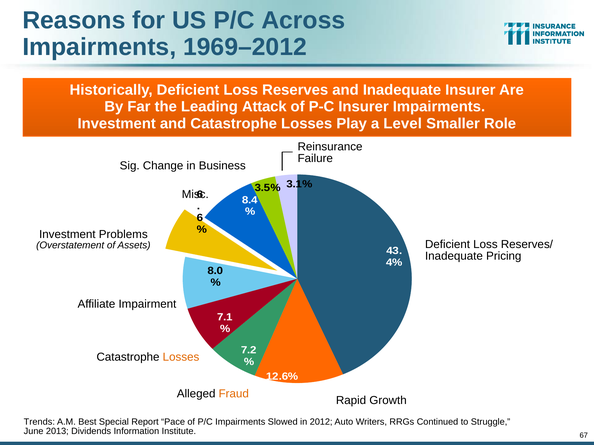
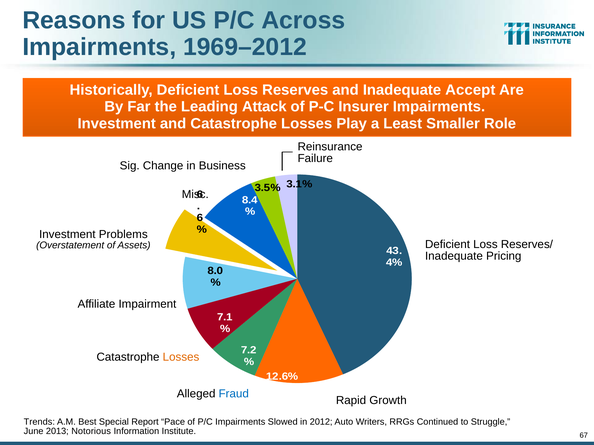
Inadequate Insurer: Insurer -> Accept
Level: Level -> Least
Fraud colour: orange -> blue
Dividends: Dividends -> Notorious
